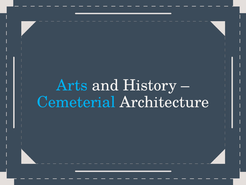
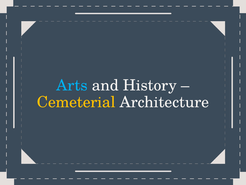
Cemeterial colour: light blue -> yellow
